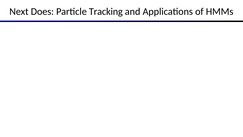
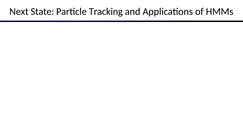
Does: Does -> State
